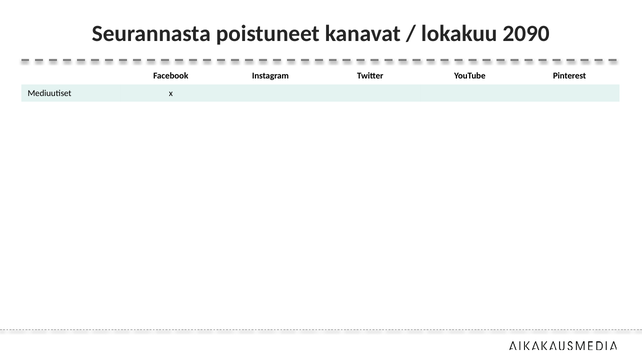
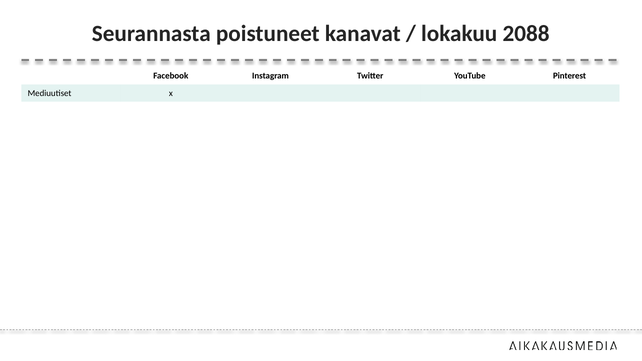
2090: 2090 -> 2088
